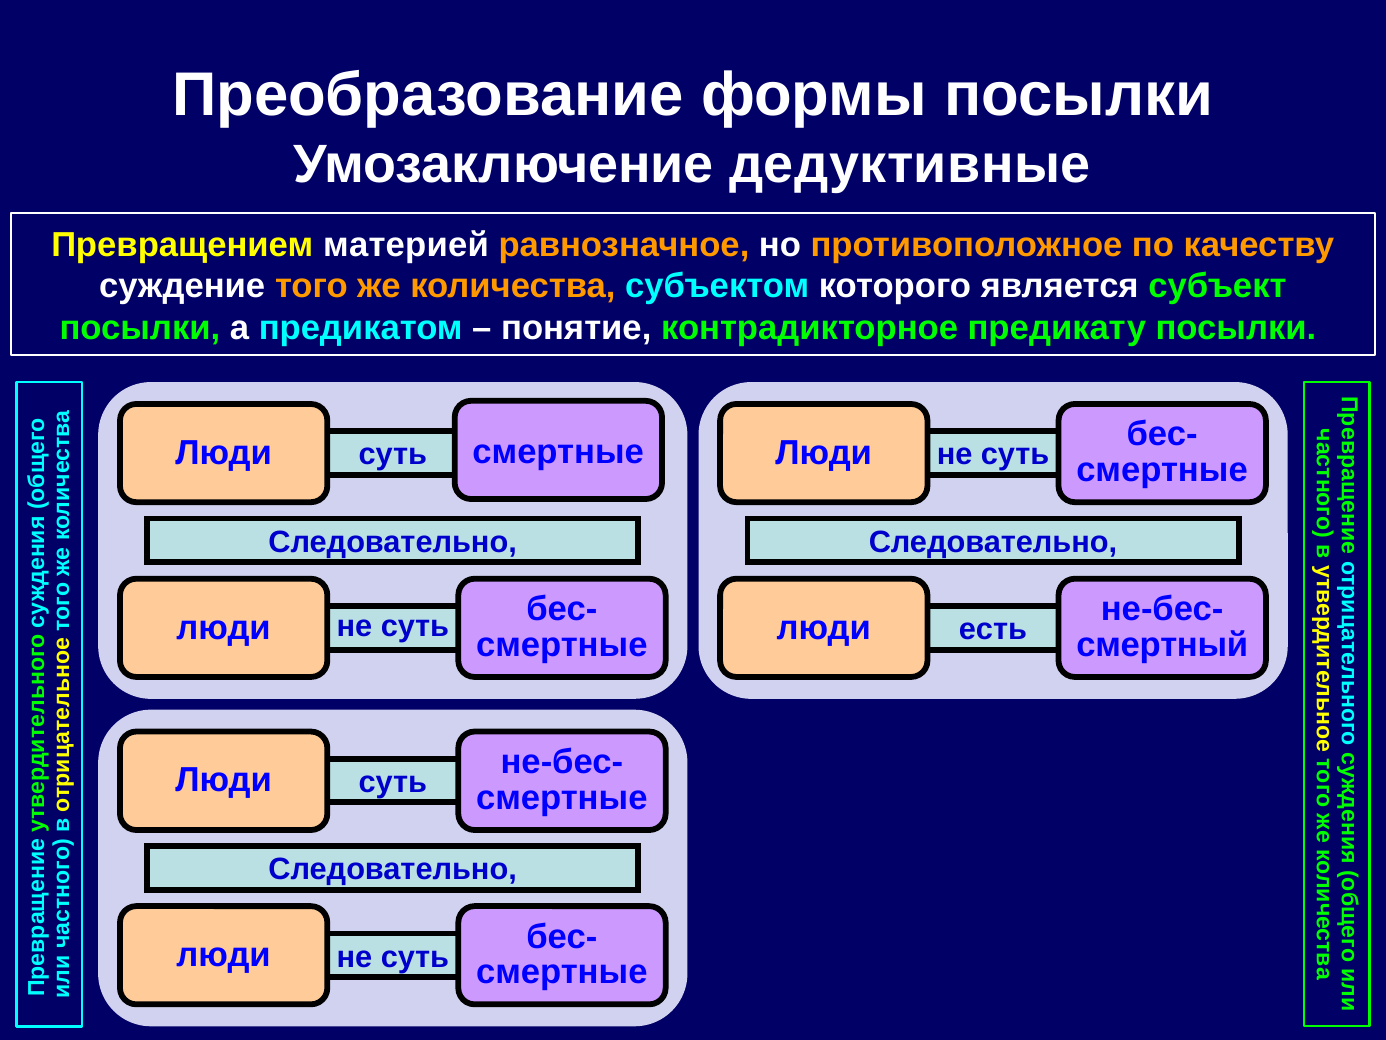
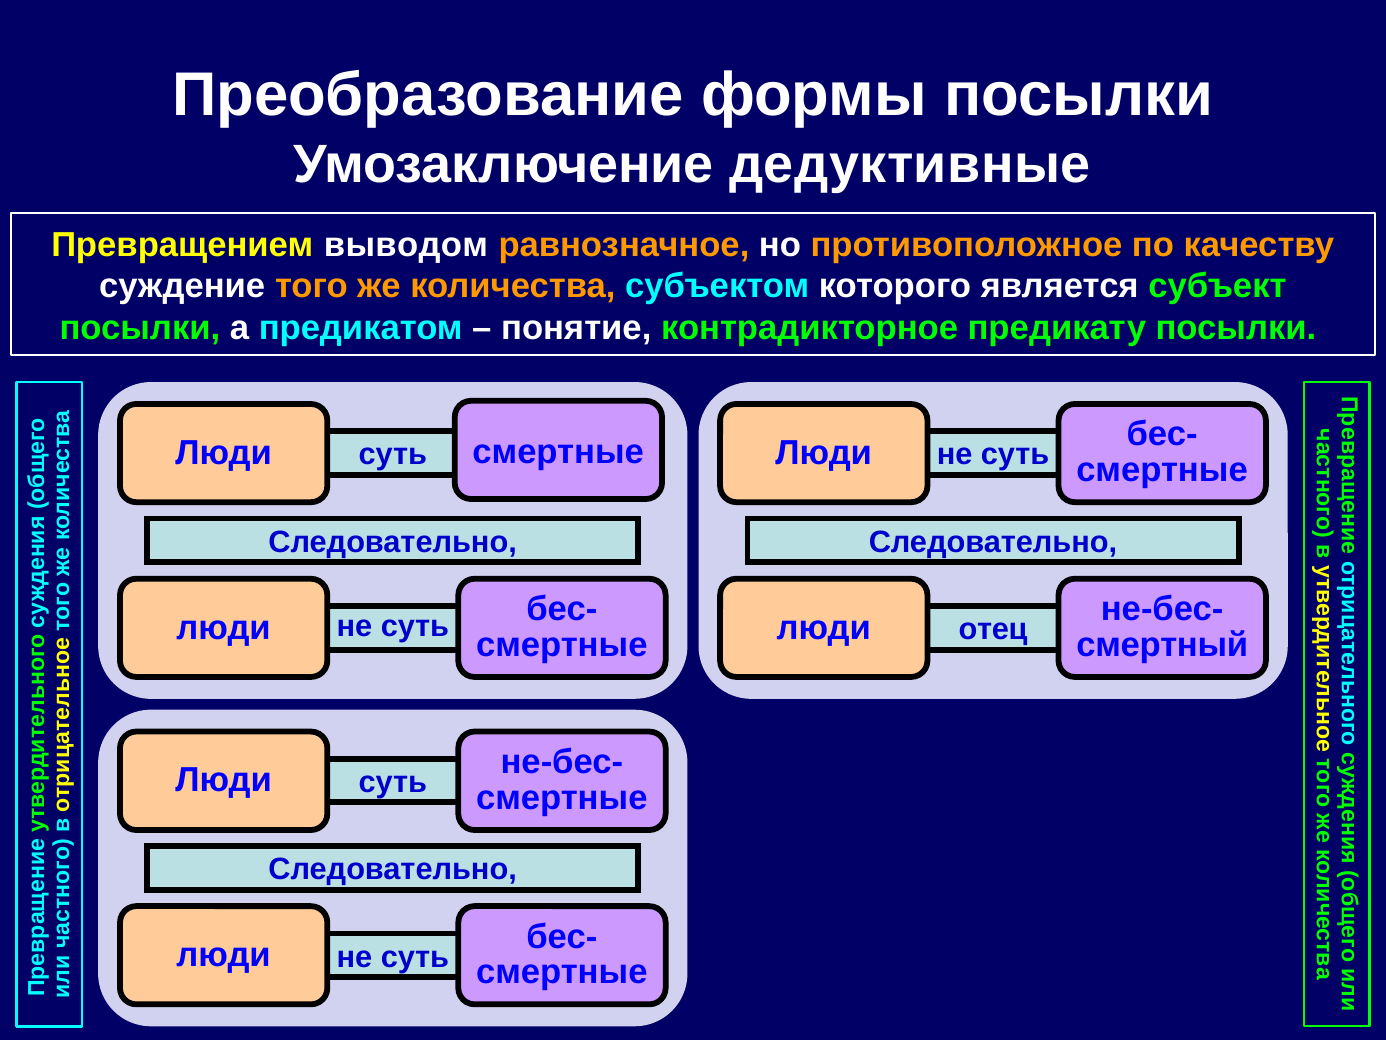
материей: материей -> выводом
есть: есть -> отец
